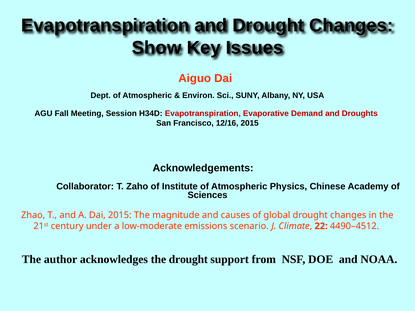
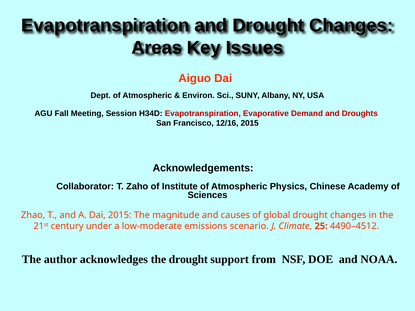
Show: Show -> Areas
22: 22 -> 25
